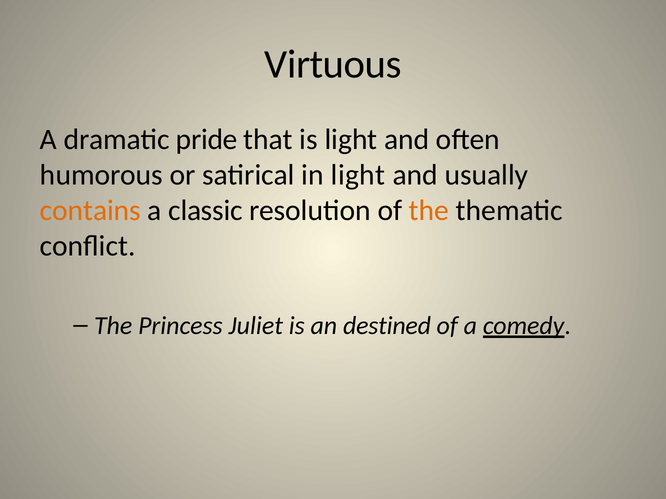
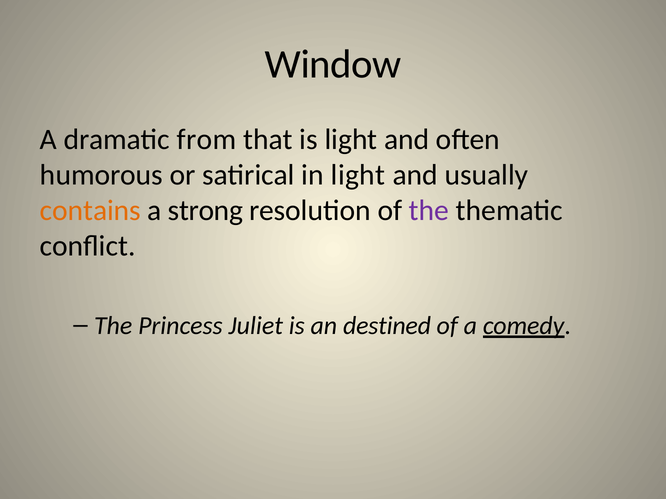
Virtuous: Virtuous -> Window
pride: pride -> from
classic: classic -> strong
the at (429, 211) colour: orange -> purple
